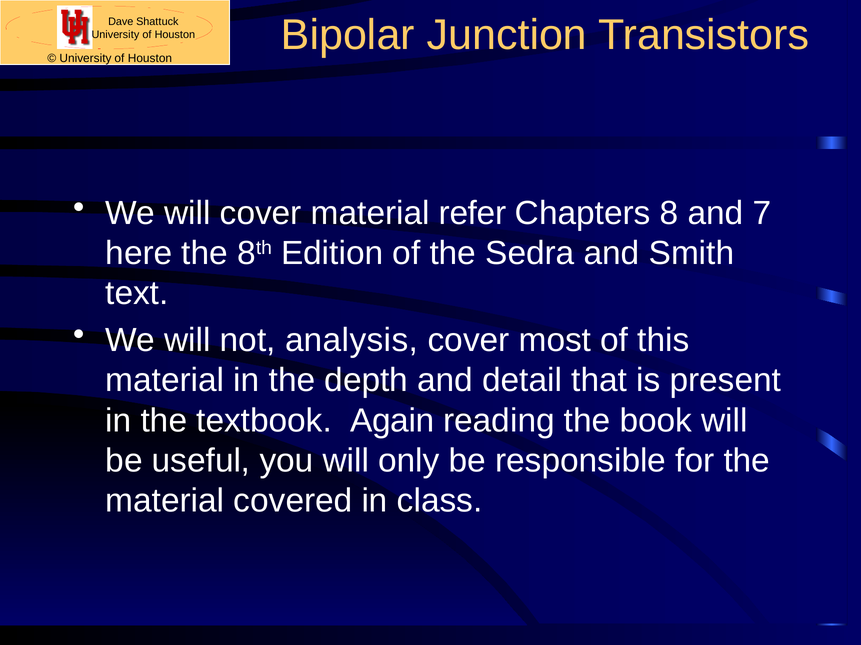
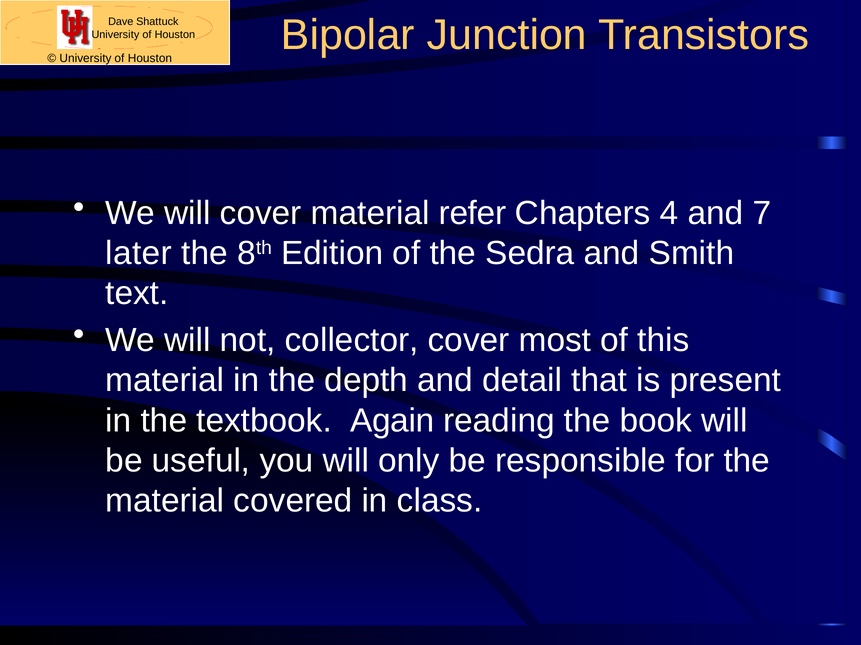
8: 8 -> 4
here: here -> later
analysis: analysis -> collector
